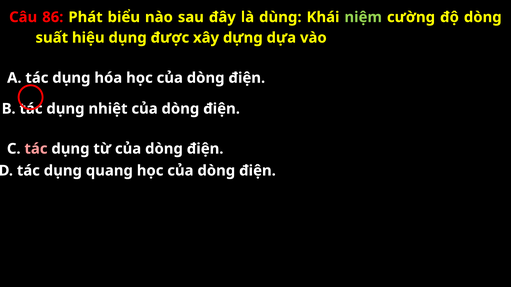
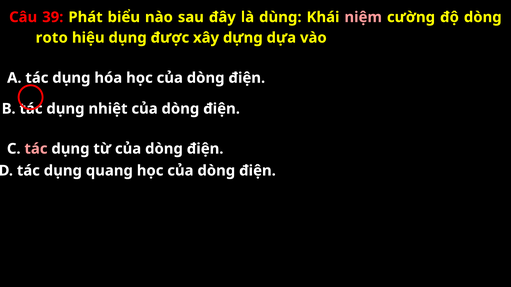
86: 86 -> 39
niệm colour: light green -> pink
suất: suất -> roto
